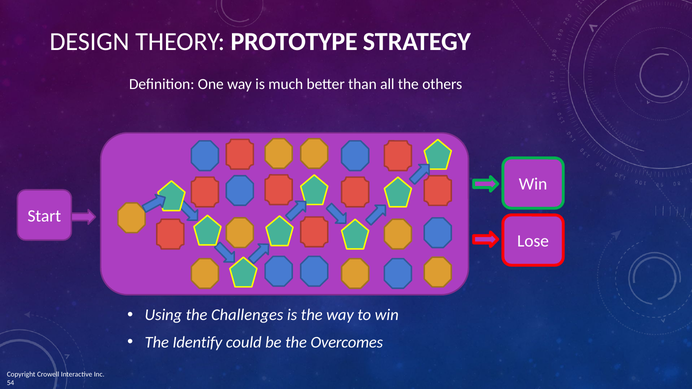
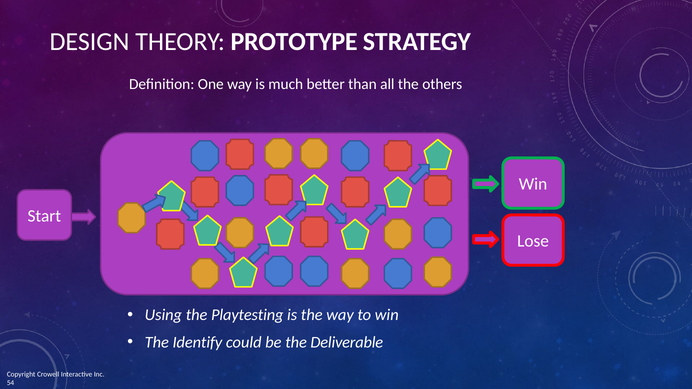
Challenges: Challenges -> Playtesting
Overcomes: Overcomes -> Deliverable
